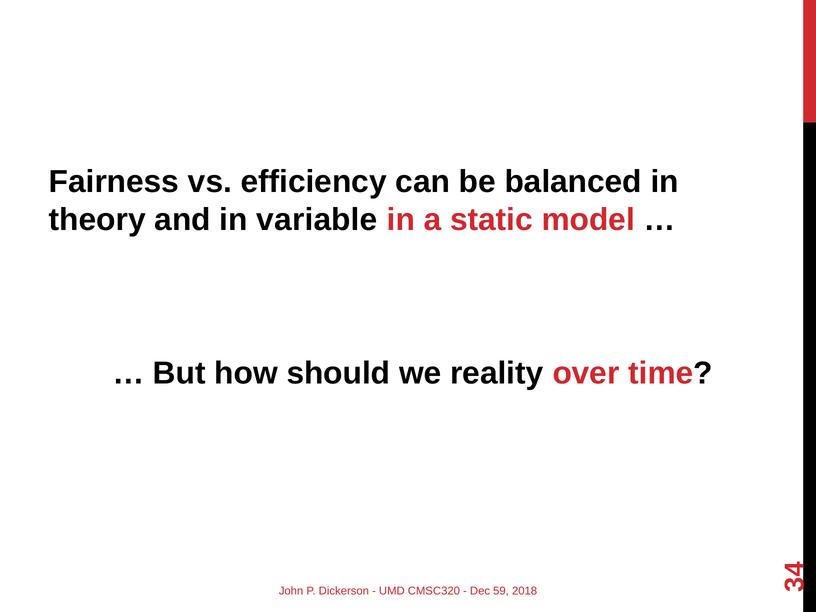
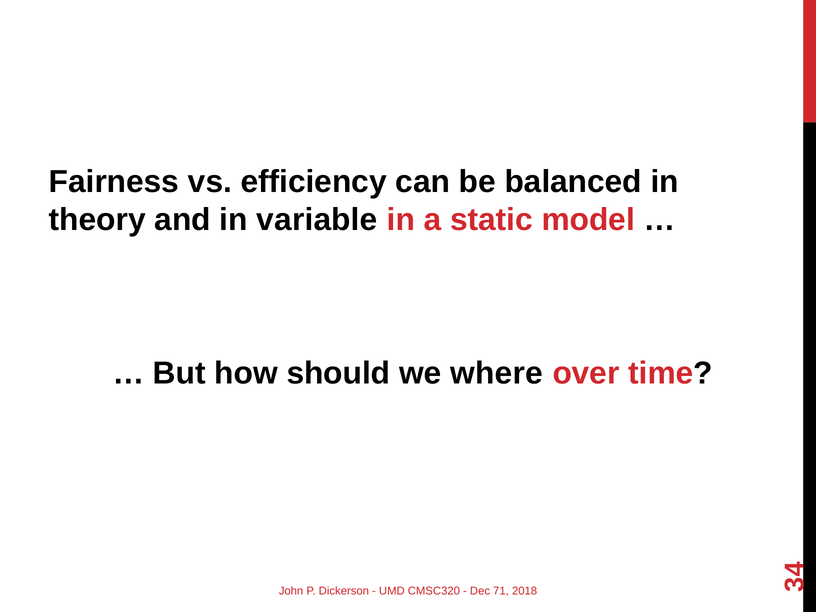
reality: reality -> where
59: 59 -> 71
